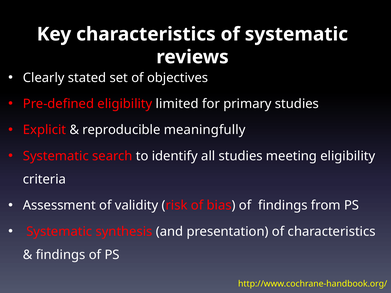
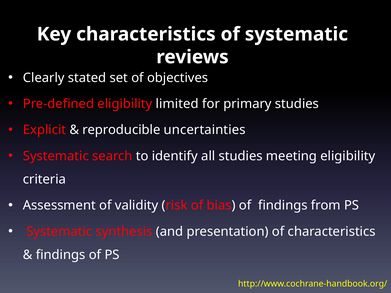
meaningfully: meaningfully -> uncertainties
